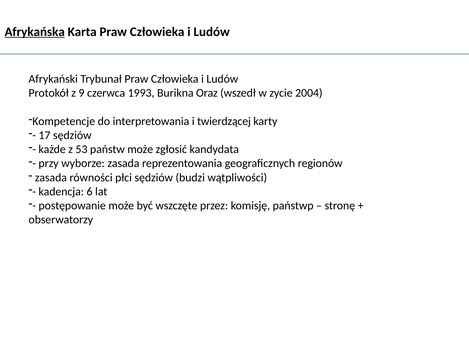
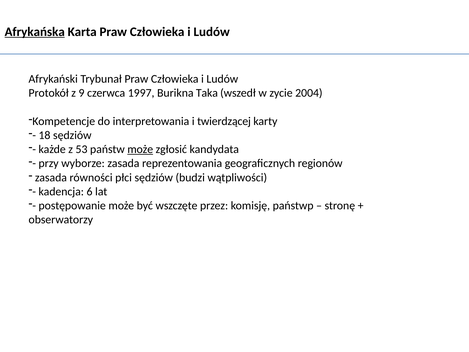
1993: 1993 -> 1997
Oraz: Oraz -> Taka
17: 17 -> 18
może at (140, 149) underline: none -> present
